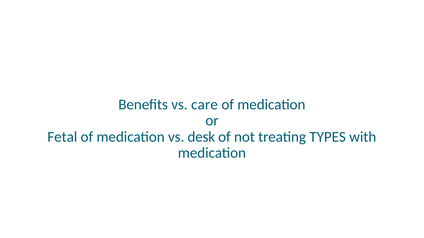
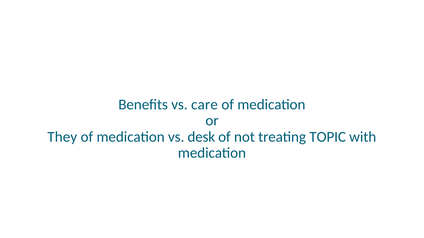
Fetal: Fetal -> They
TYPES: TYPES -> TOPIC
